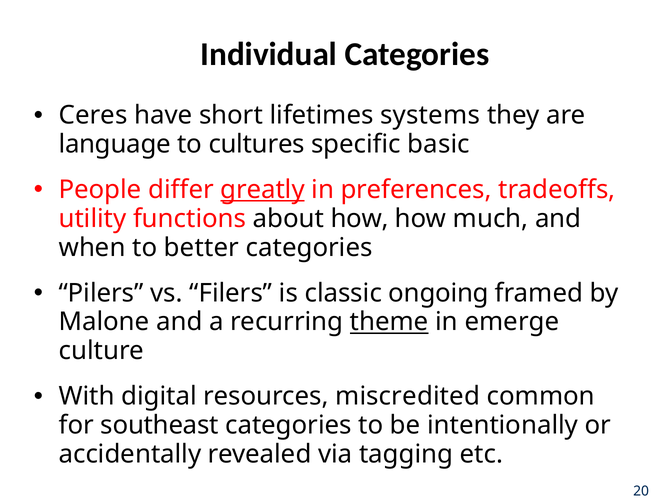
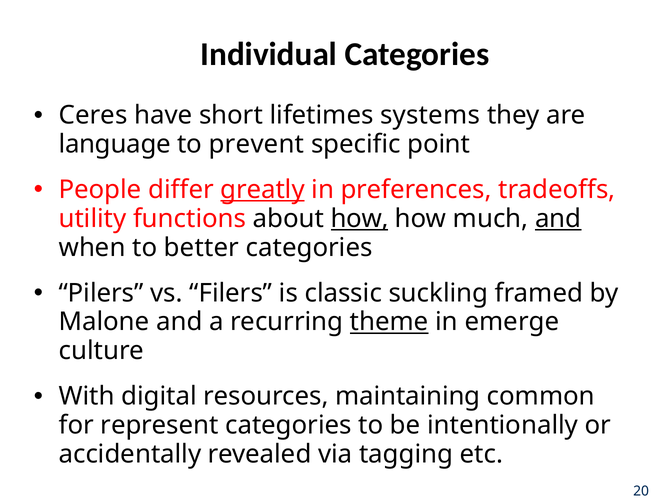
cultures: cultures -> prevent
basic: basic -> point
how at (360, 219) underline: none -> present
and at (558, 219) underline: none -> present
ongoing: ongoing -> suckling
miscredited: miscredited -> maintaining
southeast: southeast -> represent
